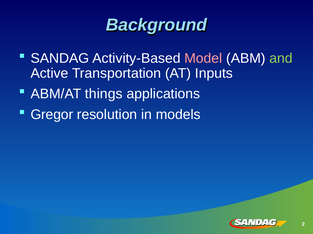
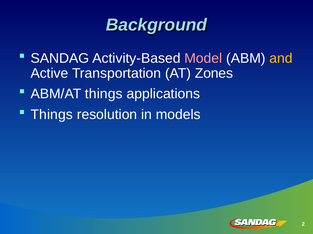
and colour: light green -> yellow
Inputs: Inputs -> Zones
Gregor at (52, 115): Gregor -> Things
